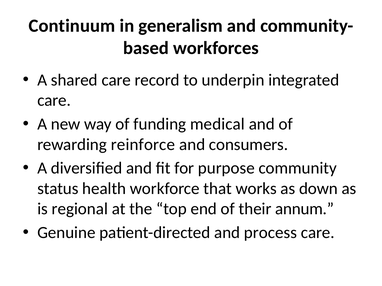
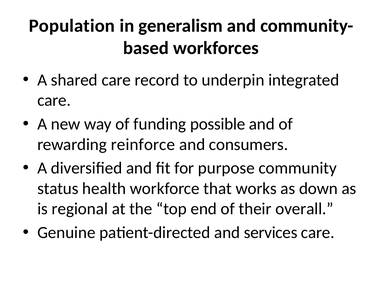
Continuum: Continuum -> Population
medical: medical -> possible
annum: annum -> overall
process: process -> services
